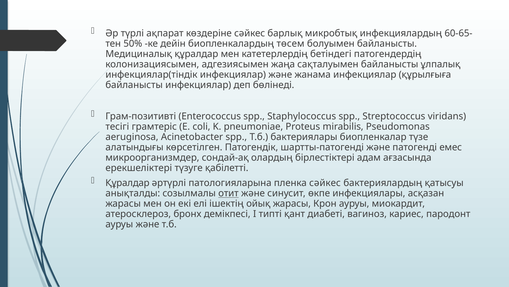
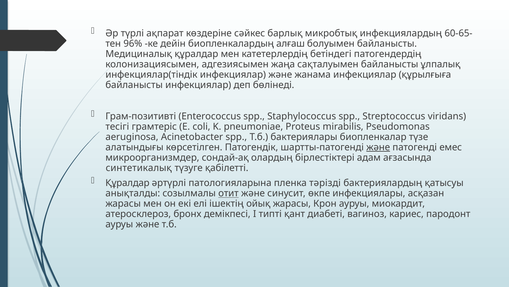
50%: 50% -> 96%
төсем: төсем -> алғаш
және at (378, 147) underline: none -> present
ерекшеліктері: ерекшеліктері -> синтетикалық
пленка сәйкес: сәйкес -> тәрізді
